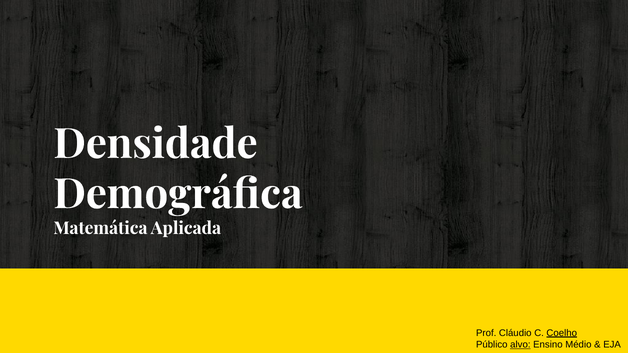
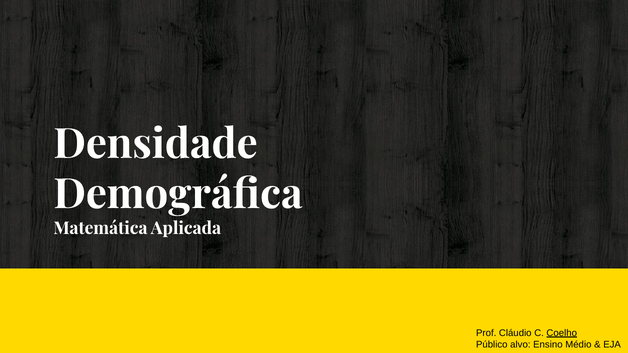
alvo underline: present -> none
